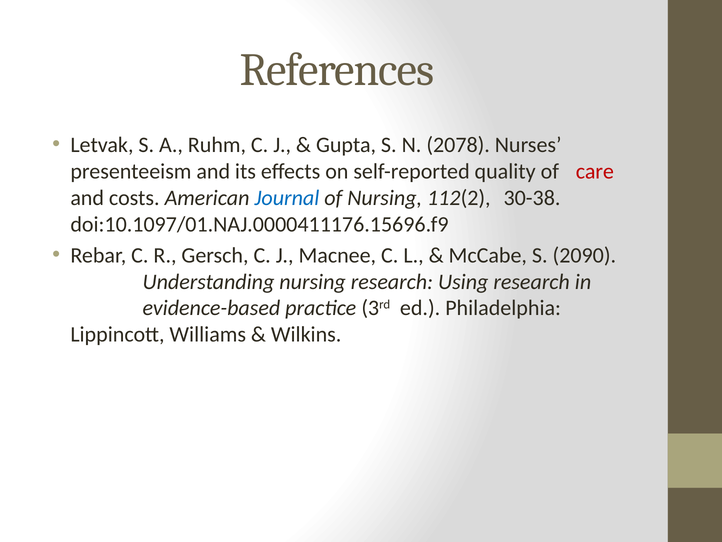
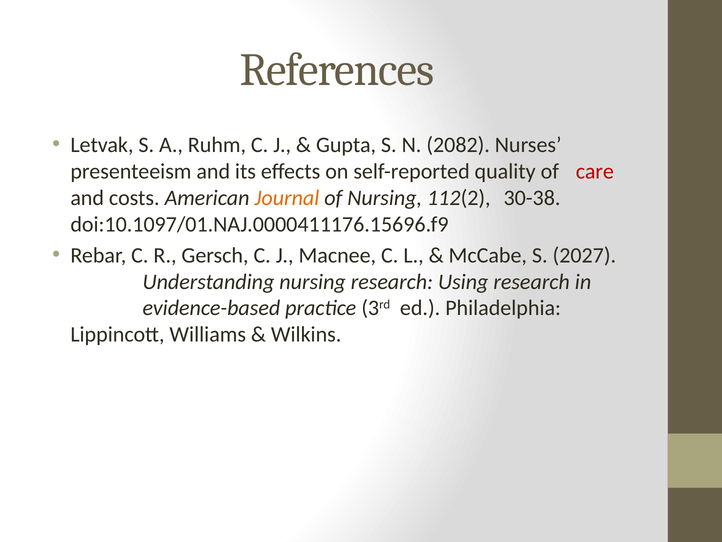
2078: 2078 -> 2082
Journal colour: blue -> orange
2090: 2090 -> 2027
